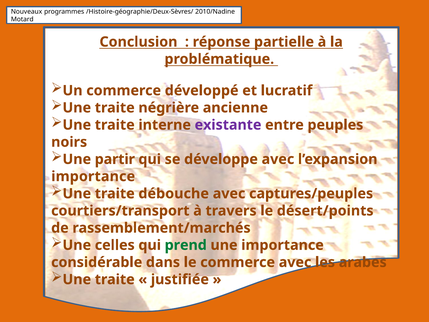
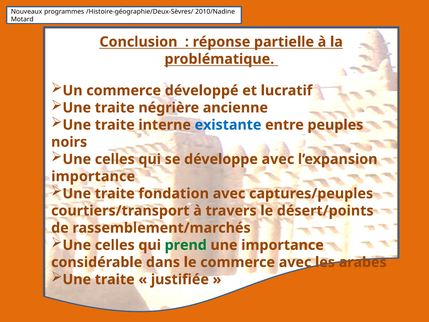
existante colour: purple -> blue
partir at (115, 159): partir -> celles
débouche: débouche -> fondation
